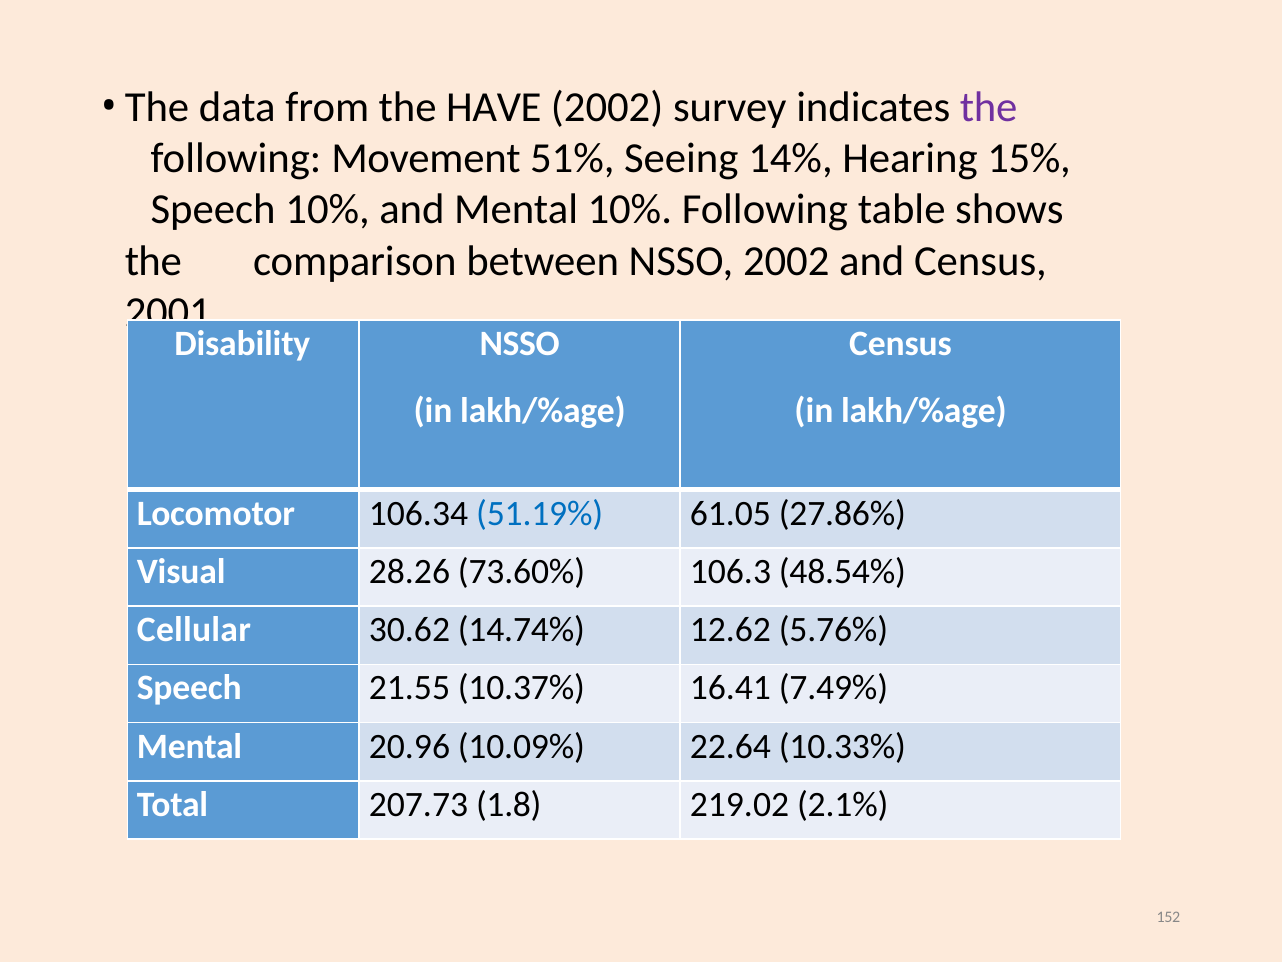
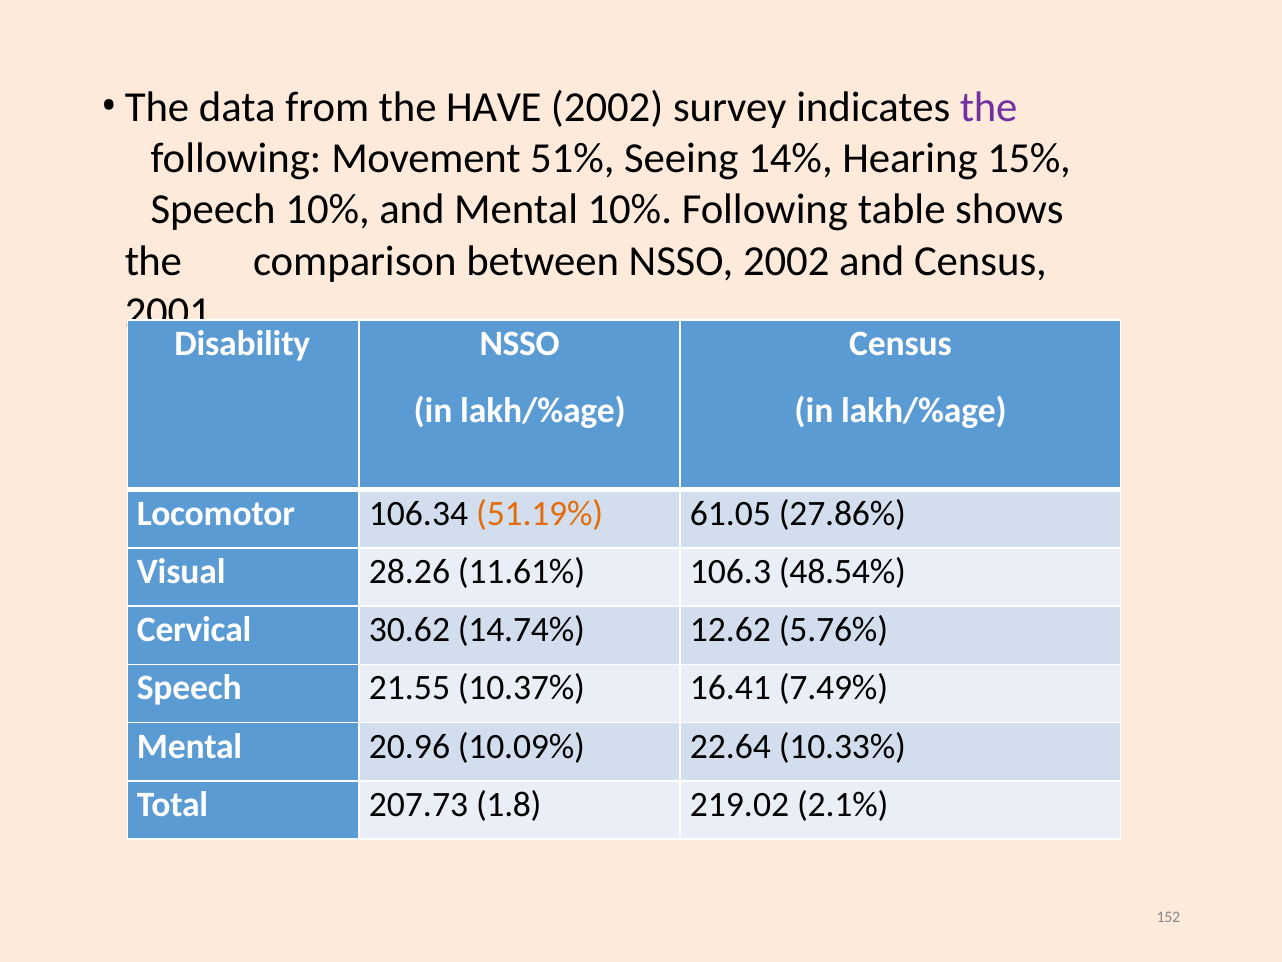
51.19% colour: blue -> orange
73.60%: 73.60% -> 11.61%
Cellular: Cellular -> Cervical
